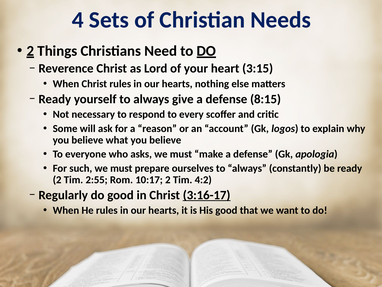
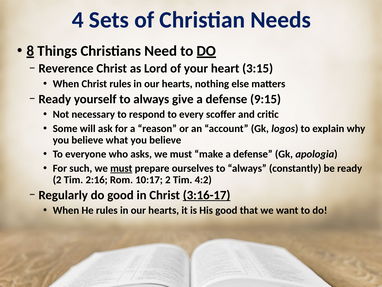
2 at (30, 51): 2 -> 8
8:15: 8:15 -> 9:15
must at (121, 168) underline: none -> present
2:55: 2:55 -> 2:16
